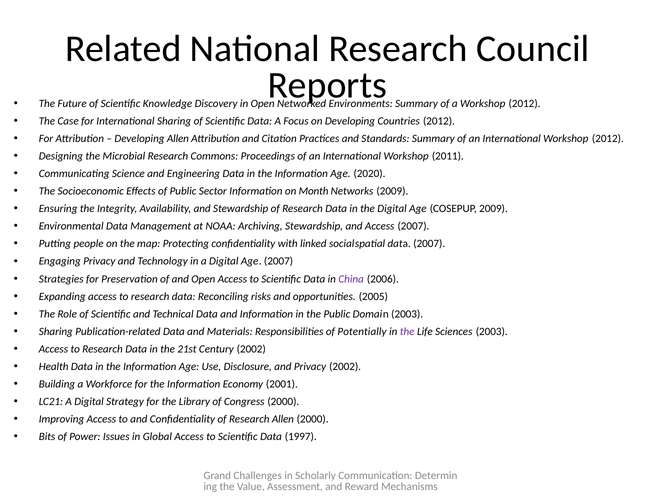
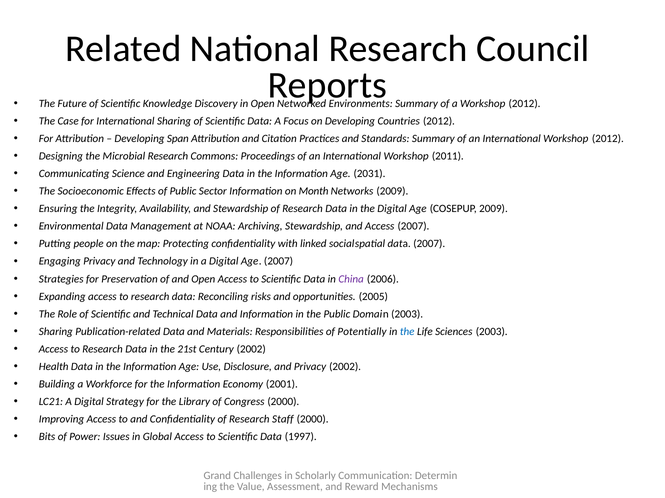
Developing Allen: Allen -> Span
2020: 2020 -> 2031
the at (407, 332) colour: purple -> blue
Research Allen: Allen -> Staff
